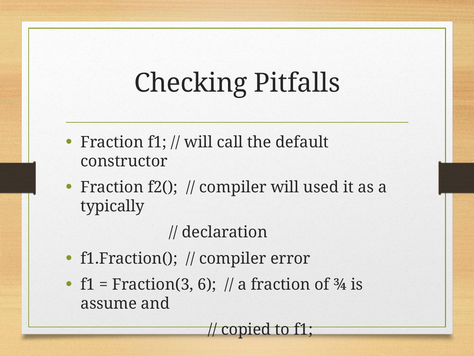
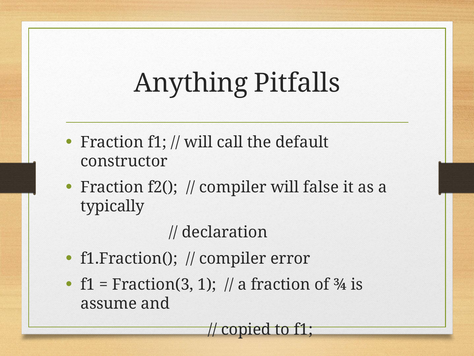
Checking: Checking -> Anything
used: used -> false
6: 6 -> 1
